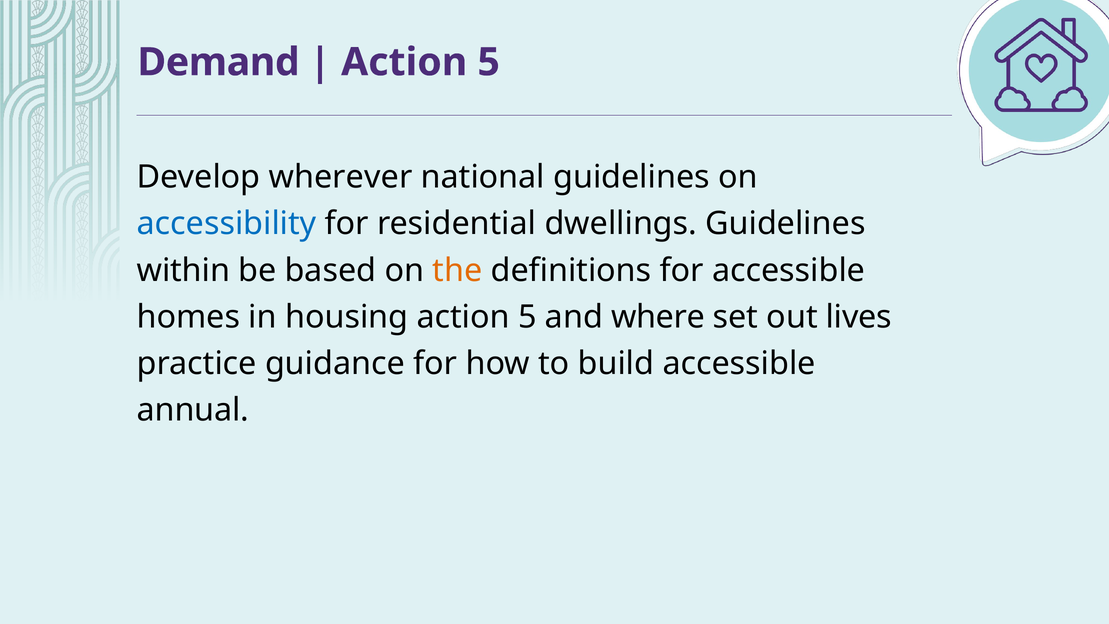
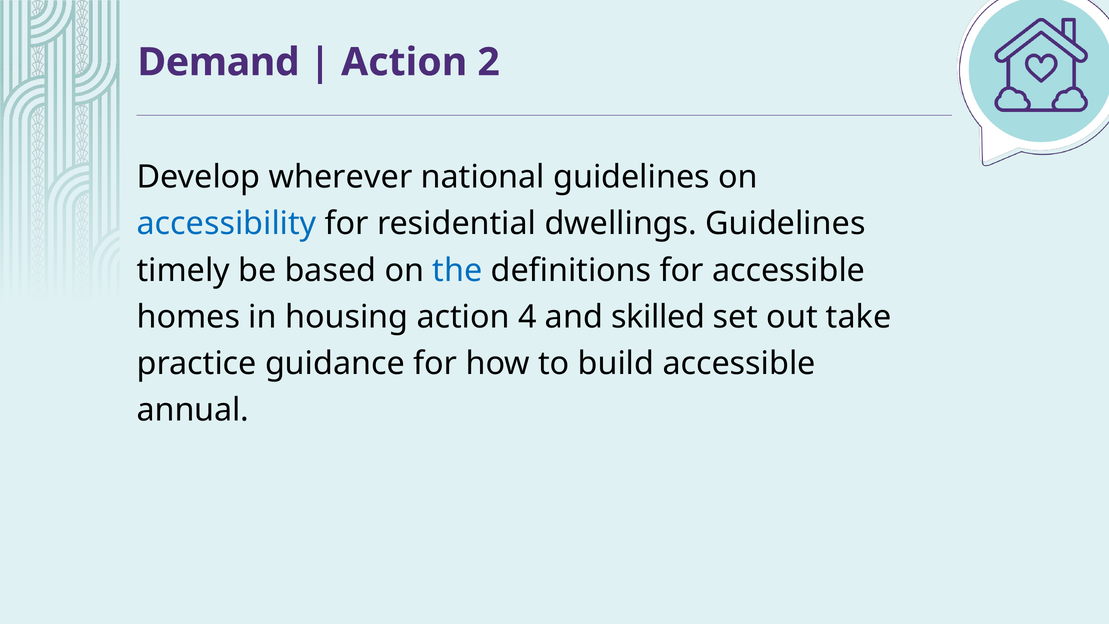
5 at (489, 62): 5 -> 2
within: within -> timely
the colour: orange -> blue
housing action 5: 5 -> 4
where: where -> skilled
lives: lives -> take
